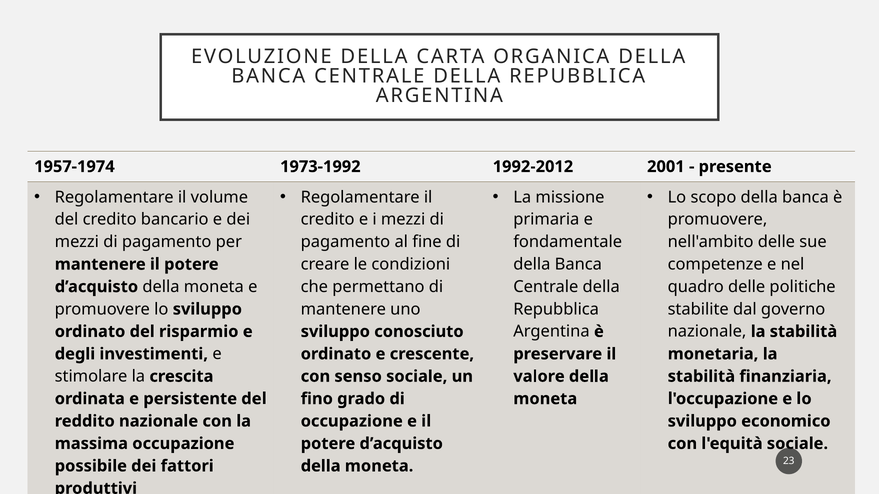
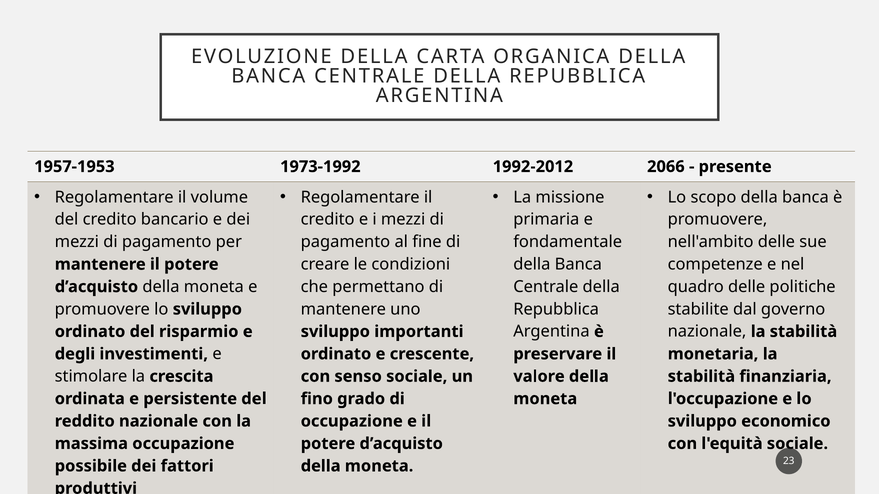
1957-1974: 1957-1974 -> 1957-1953
2001: 2001 -> 2066
conosciuto: conosciuto -> importanti
